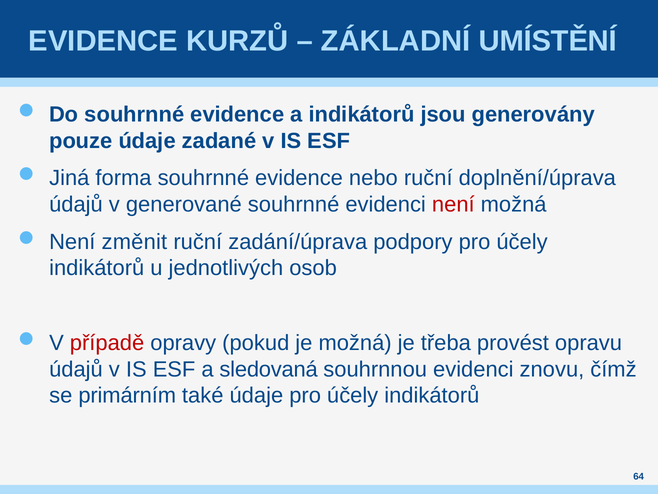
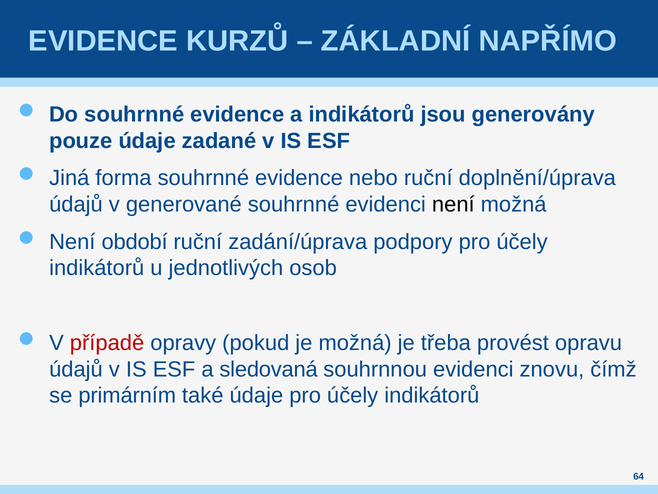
UMÍSTĚNÍ: UMÍSTĚNÍ -> NAPŘÍMO
není at (453, 204) colour: red -> black
změnit: změnit -> období
